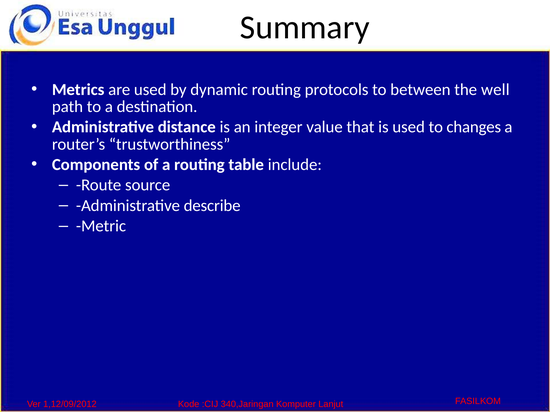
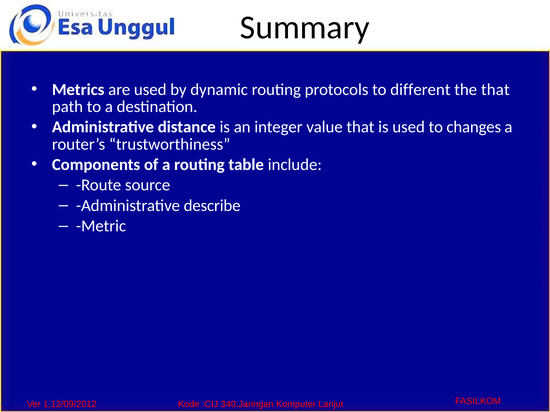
between: between -> different
the well: well -> that
